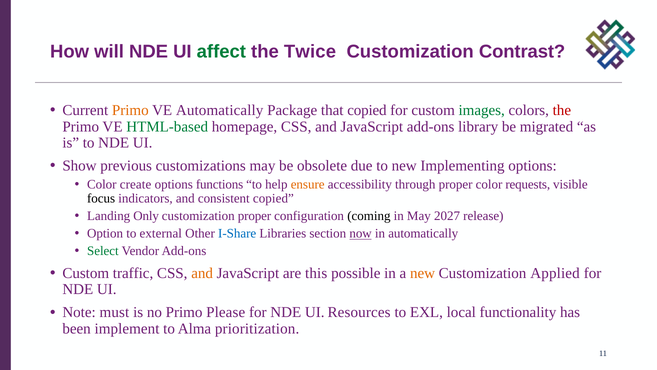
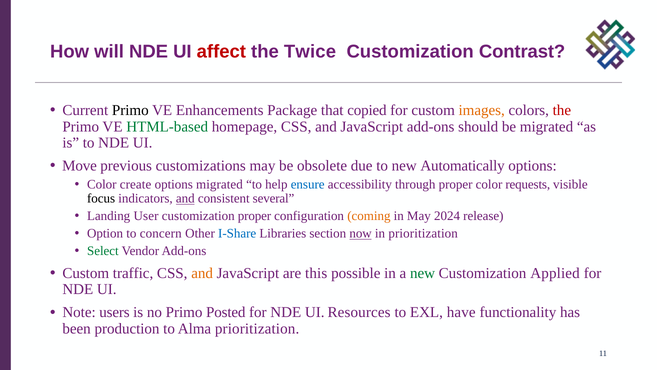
affect colour: green -> red
Primo at (130, 110) colour: orange -> black
VE Automatically: Automatically -> Enhancements
images colour: green -> orange
library: library -> should
Show: Show -> Move
Implementing: Implementing -> Automatically
options functions: functions -> migrated
ensure colour: orange -> blue
and at (185, 198) underline: none -> present
consistent copied: copied -> several
Only: Only -> User
coming colour: black -> orange
2027: 2027 -> 2024
external: external -> concern
in automatically: automatically -> prioritization
new at (423, 273) colour: orange -> green
must: must -> users
Please: Please -> Posted
local: local -> have
implement: implement -> production
